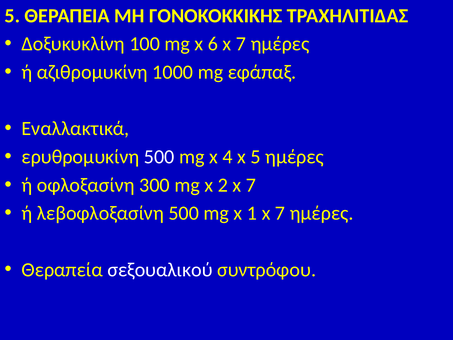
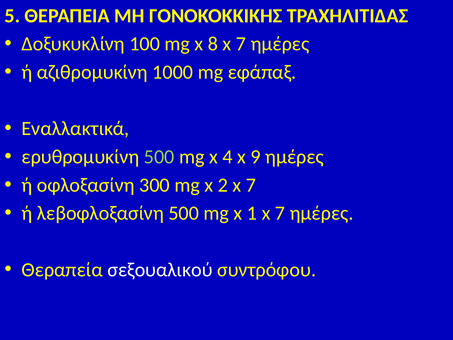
6: 6 -> 8
500 at (159, 157) colour: white -> light green
x 5: 5 -> 9
